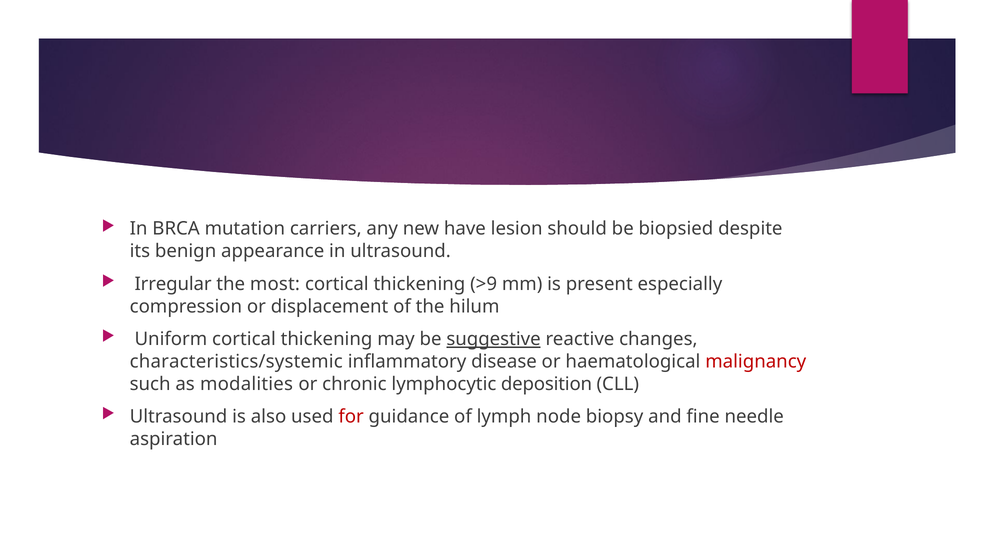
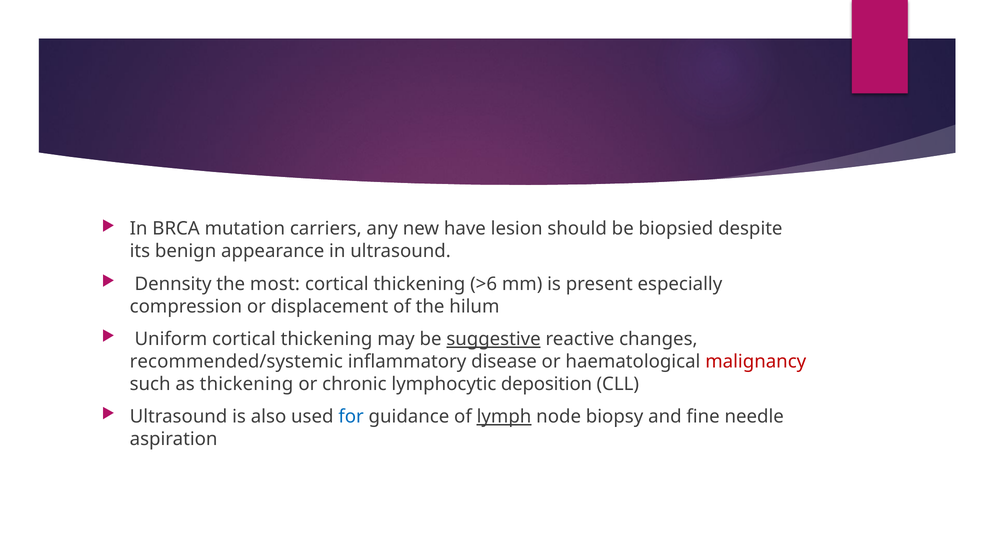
Irregular: Irregular -> Dennsity
>9: >9 -> >6
characteristics/systemic: characteristics/systemic -> recommended/systemic
as modalities: modalities -> thickening
for colour: red -> blue
lymph underline: none -> present
